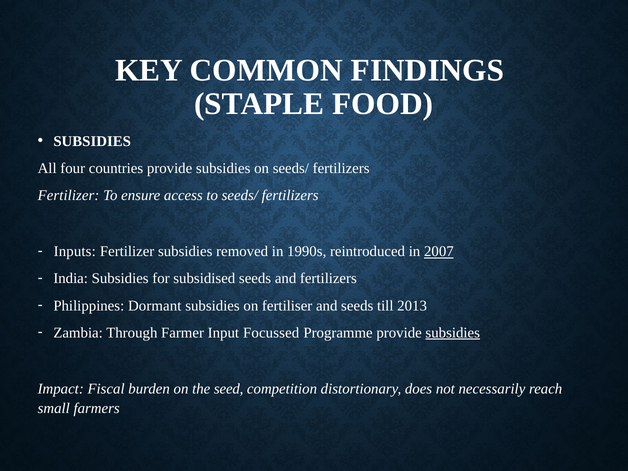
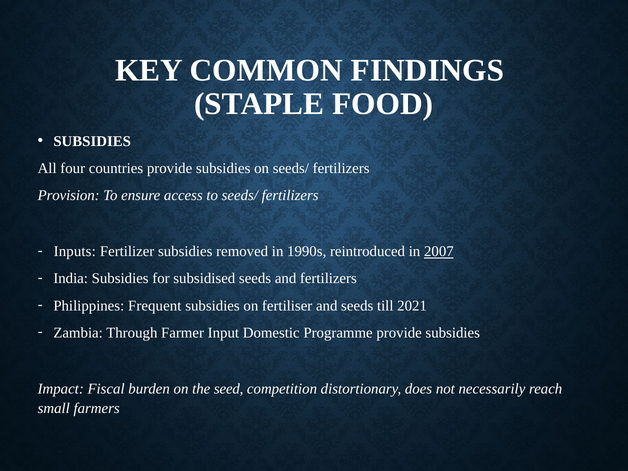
Fertilizer at (69, 195): Fertilizer -> Provision
Dormant: Dormant -> Frequent
2013: 2013 -> 2021
Focussed: Focussed -> Domestic
subsidies at (453, 333) underline: present -> none
